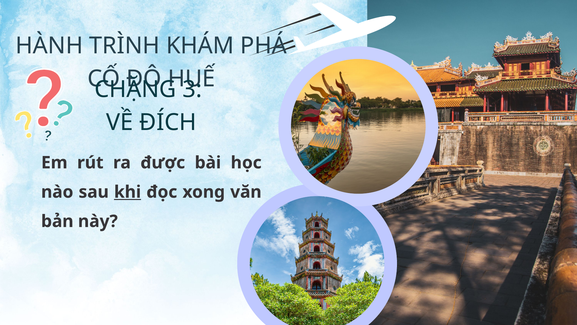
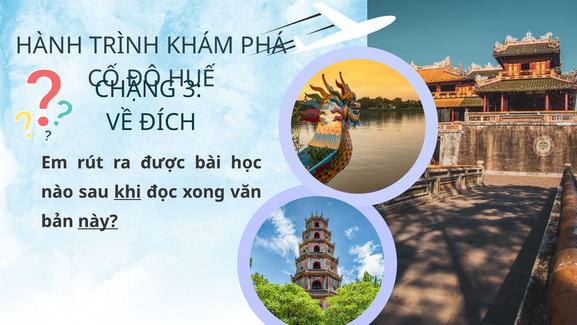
này underline: none -> present
